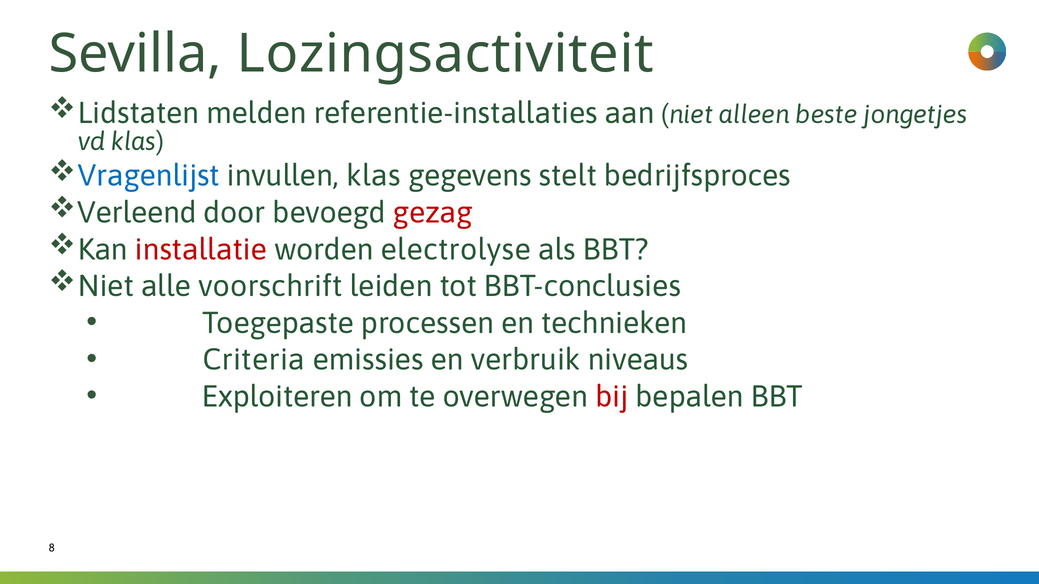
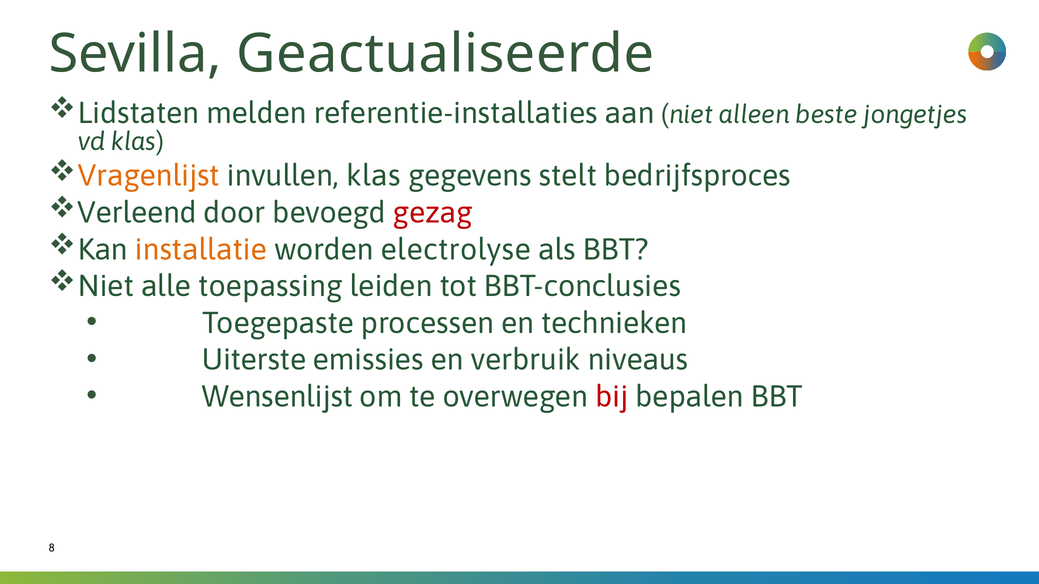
Lozingsactiviteit: Lozingsactiviteit -> Geactualiseerde
Vragenlijst colour: blue -> orange
installatie colour: red -> orange
voorschrift: voorschrift -> toepassing
Criteria: Criteria -> Uiterste
Exploiteren: Exploiteren -> Wensenlijst
